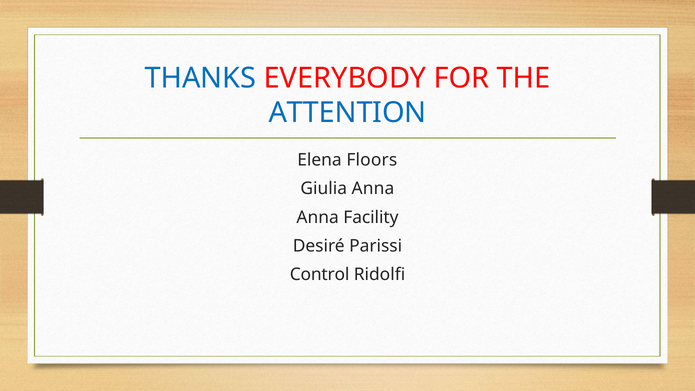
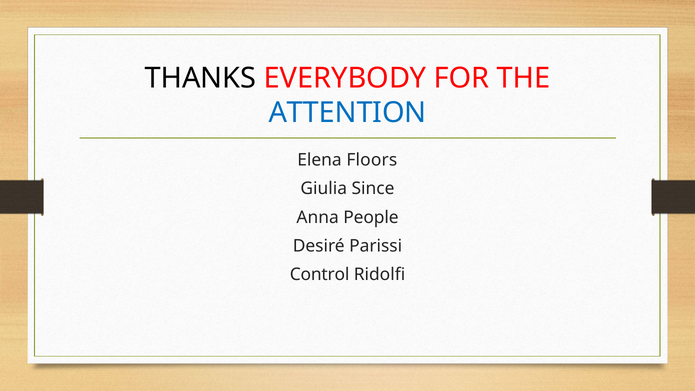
THANKS colour: blue -> black
Giulia Anna: Anna -> Since
Facility: Facility -> People
